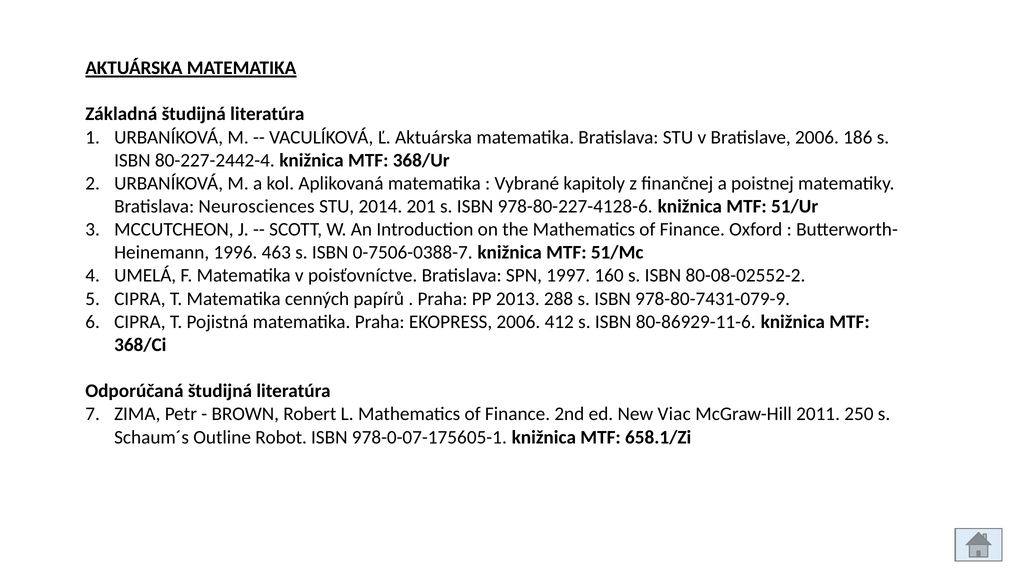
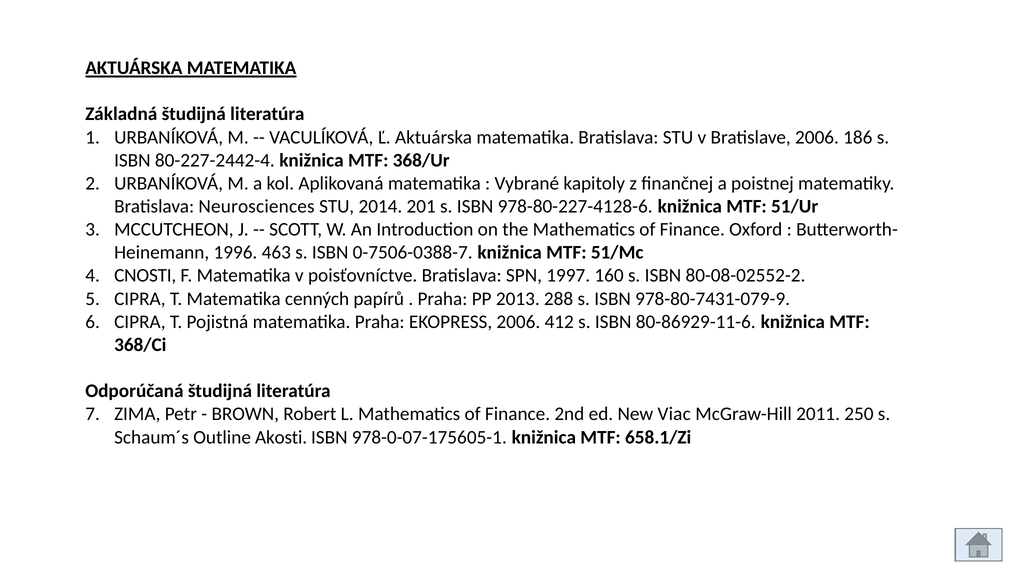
UMELÁ: UMELÁ -> CNOSTI
Robot: Robot -> Akosti
